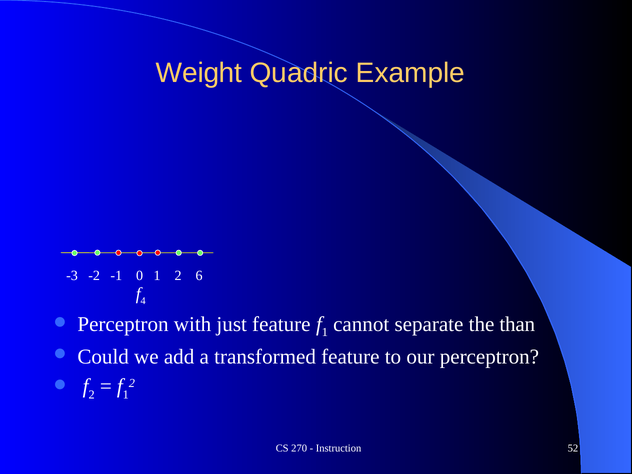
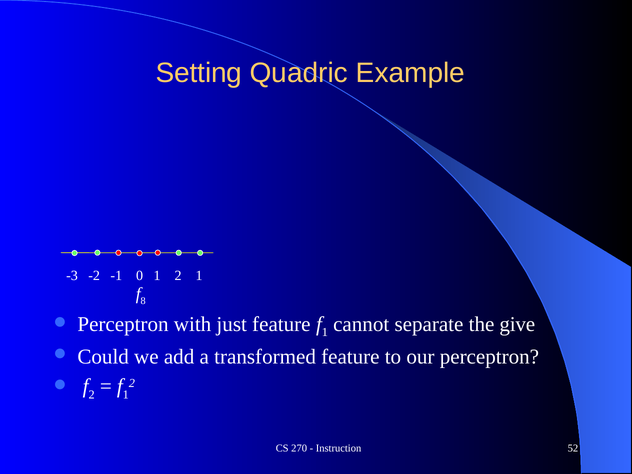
Weight: Weight -> Setting
2 6: 6 -> 1
4: 4 -> 8
than: than -> give
